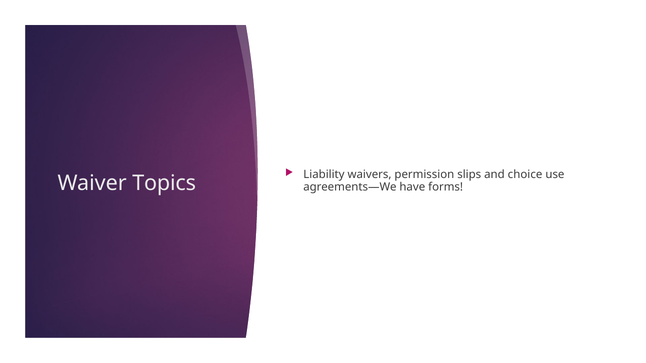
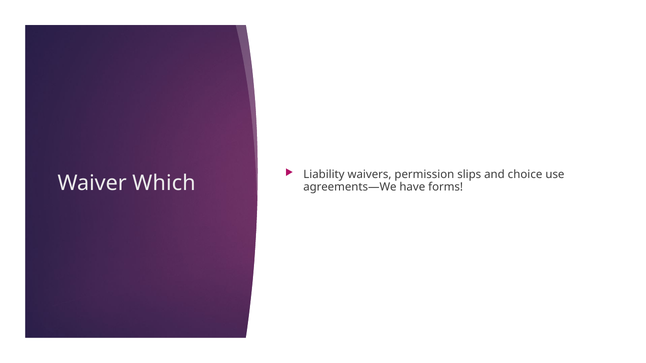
Topics: Topics -> Which
